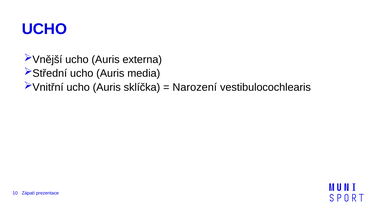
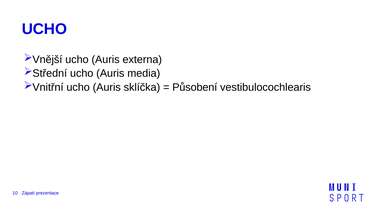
Narození: Narození -> Působení
